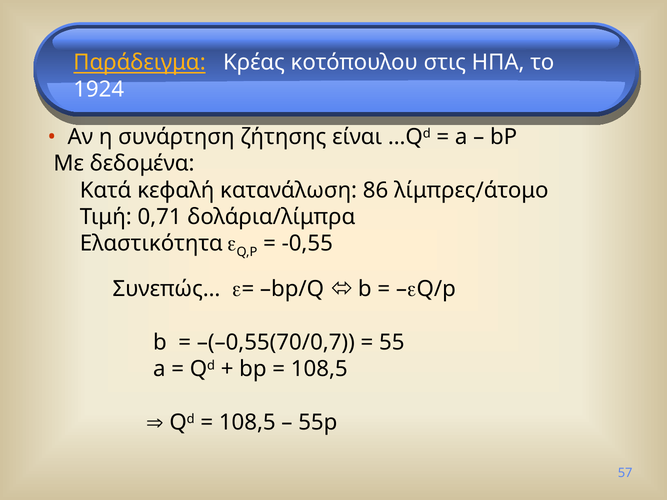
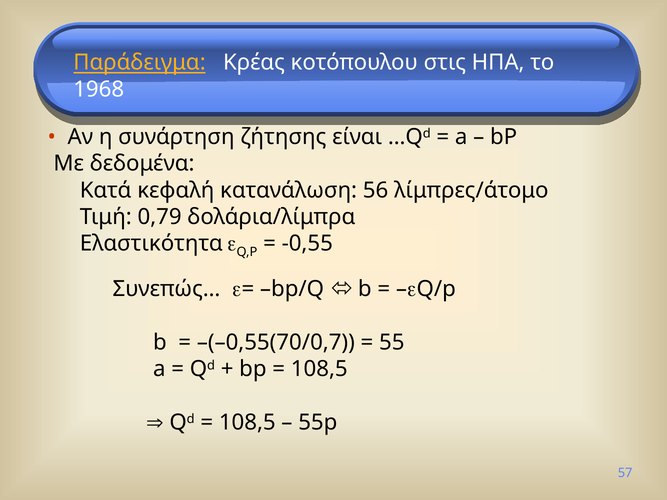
1924: 1924 -> 1968
86: 86 -> 56
0,71: 0,71 -> 0,79
